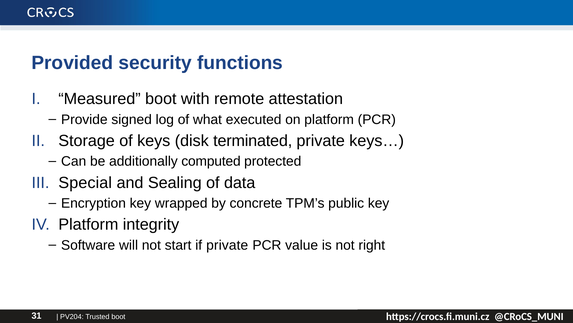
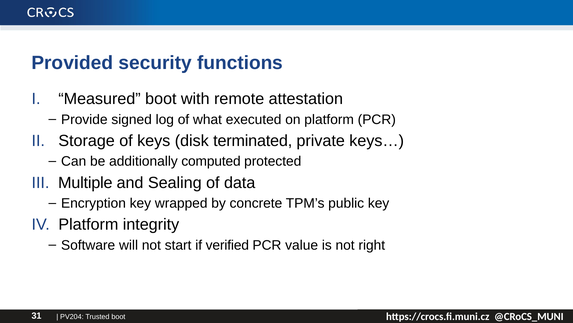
Special: Special -> Multiple
if private: private -> verified
